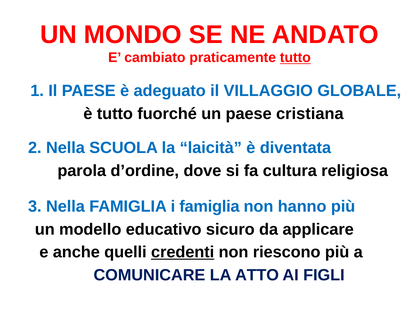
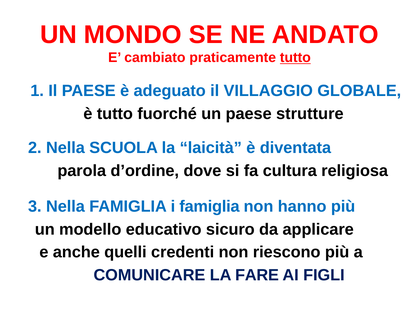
cristiana: cristiana -> strutture
credenti underline: present -> none
ATTO: ATTO -> FARE
